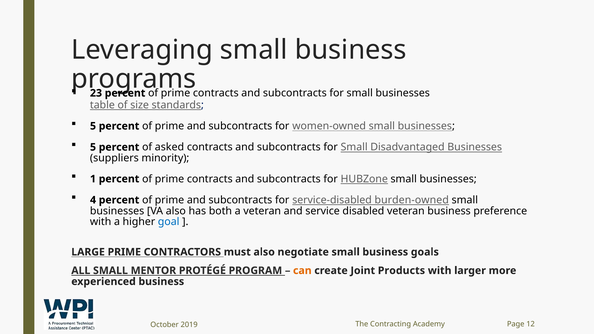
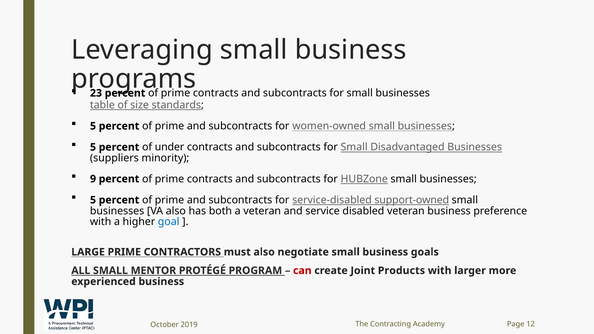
asked: asked -> under
1: 1 -> 9
4 at (93, 200): 4 -> 5
burden-owned: burden-owned -> support-owned
can colour: orange -> red
